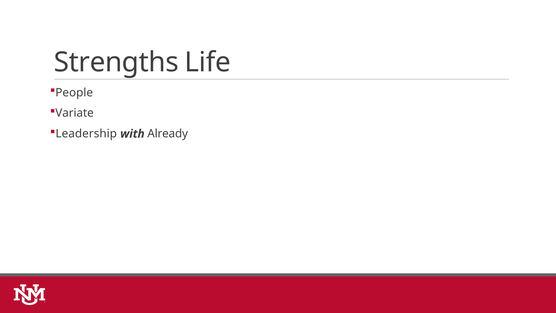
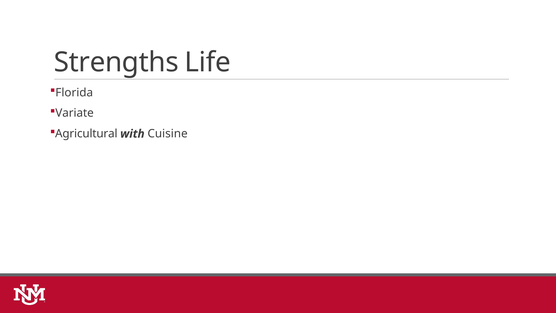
People: People -> Florida
Leadership: Leadership -> Agricultural
Already: Already -> Cuisine
